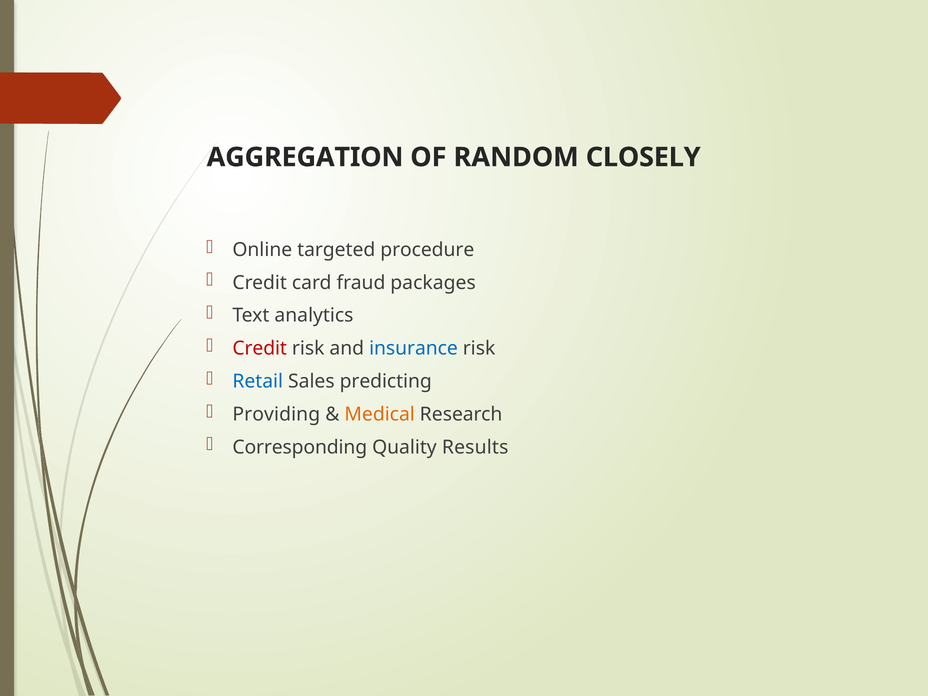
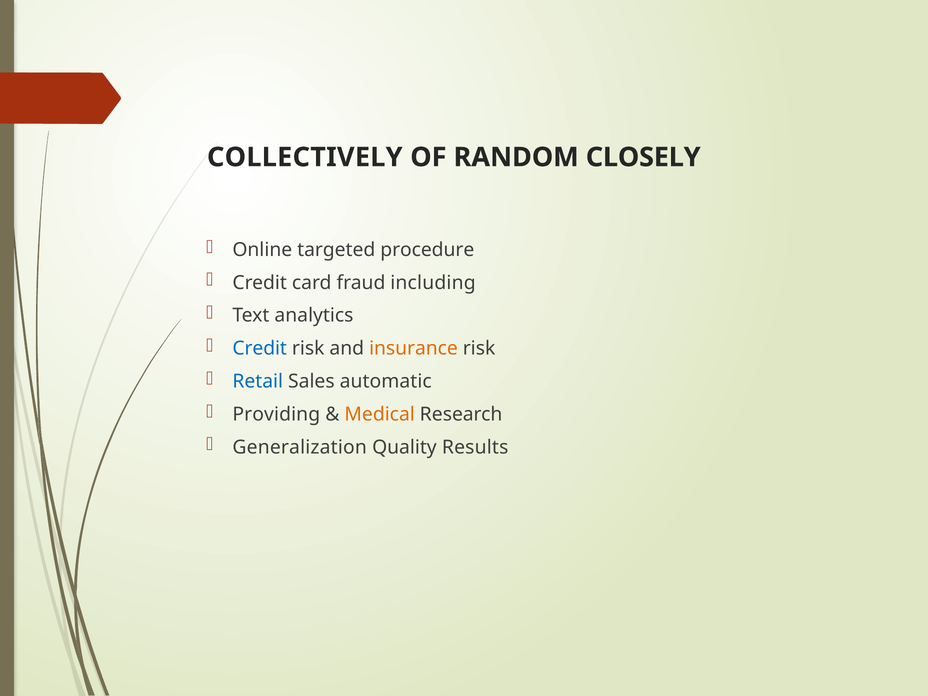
AGGREGATION: AGGREGATION -> COLLECTIVELY
packages: packages -> including
Credit at (260, 348) colour: red -> blue
insurance colour: blue -> orange
predicting: predicting -> automatic
Corresponding: Corresponding -> Generalization
